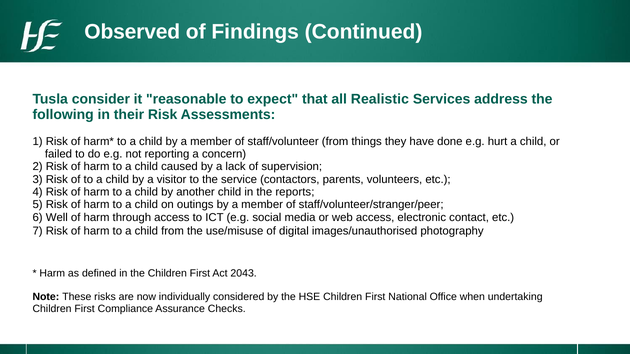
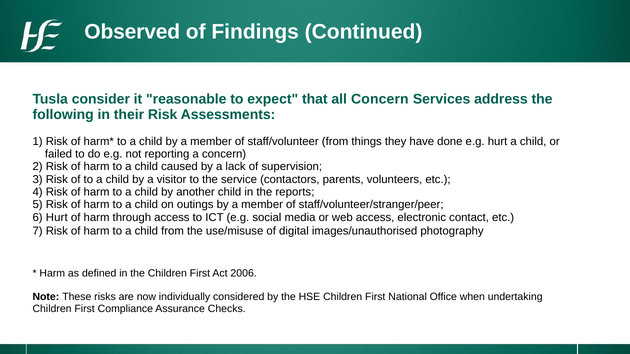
all Realistic: Realistic -> Concern
6 Well: Well -> Hurt
2043: 2043 -> 2006
